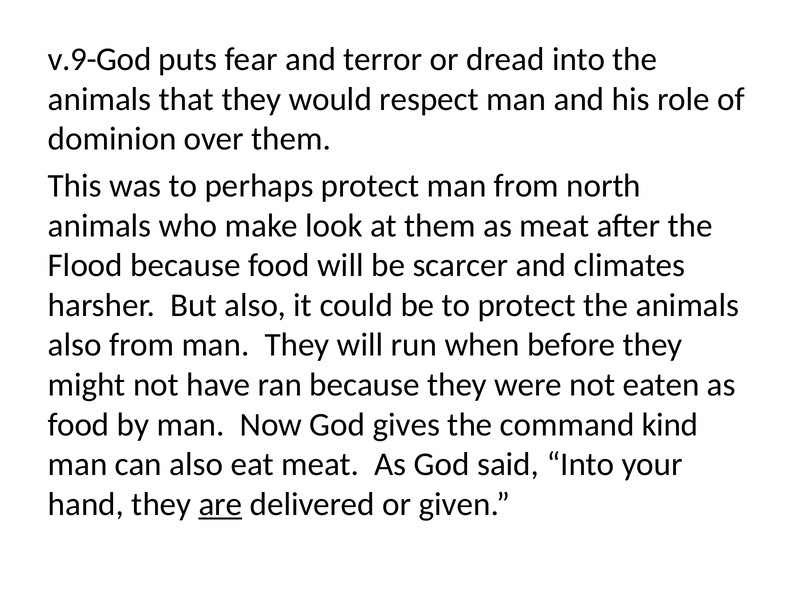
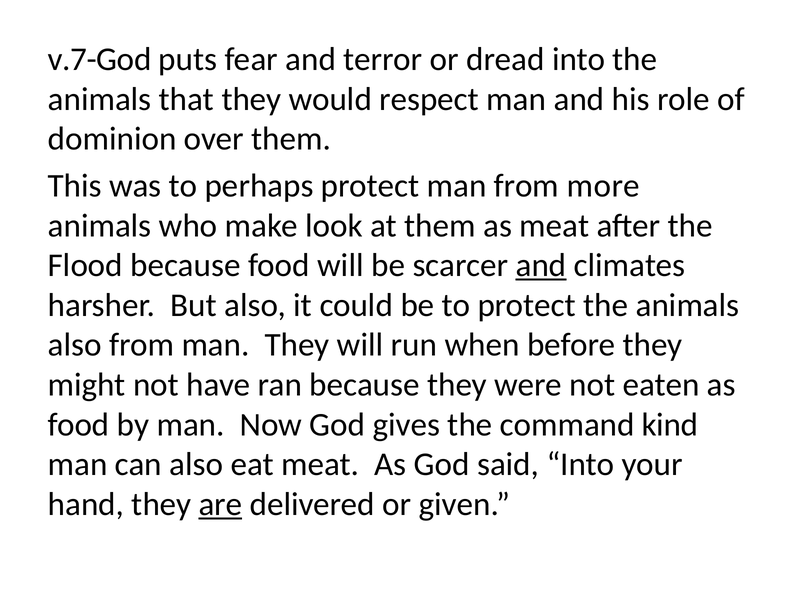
v.9-God: v.9-God -> v.7-God
north: north -> more
and at (541, 265) underline: none -> present
